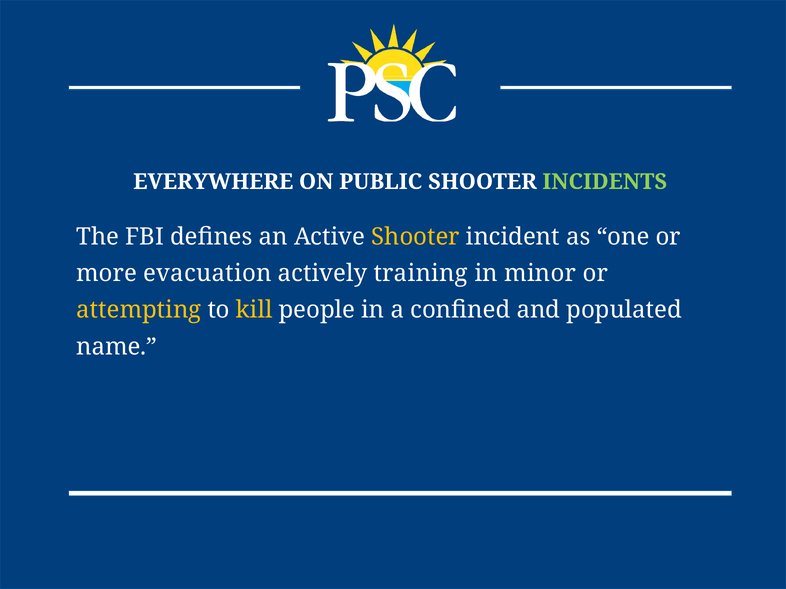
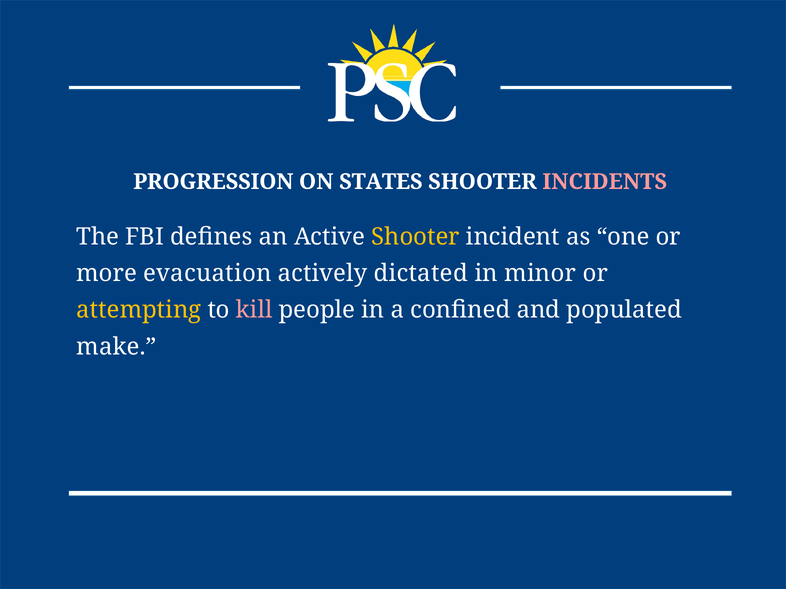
EVERYWHERE: EVERYWHERE -> PROGRESSION
PUBLIC: PUBLIC -> STATES
INCIDENTS colour: light green -> pink
training: training -> dictated
kill colour: yellow -> pink
name: name -> make
